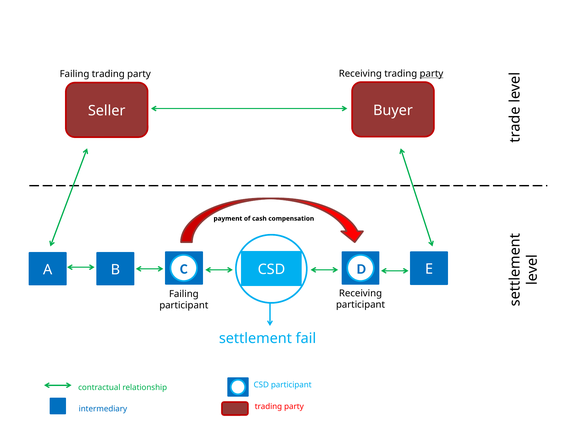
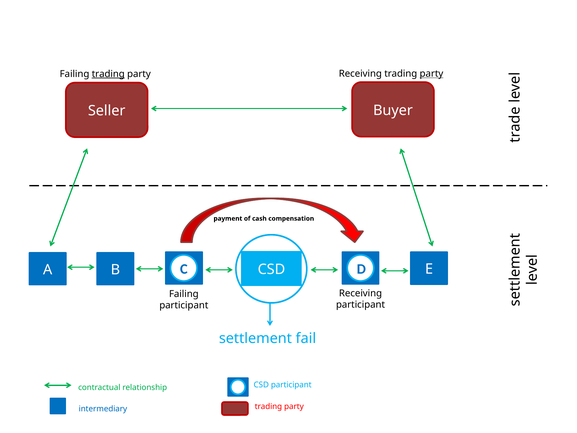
trading at (108, 74) underline: none -> present
